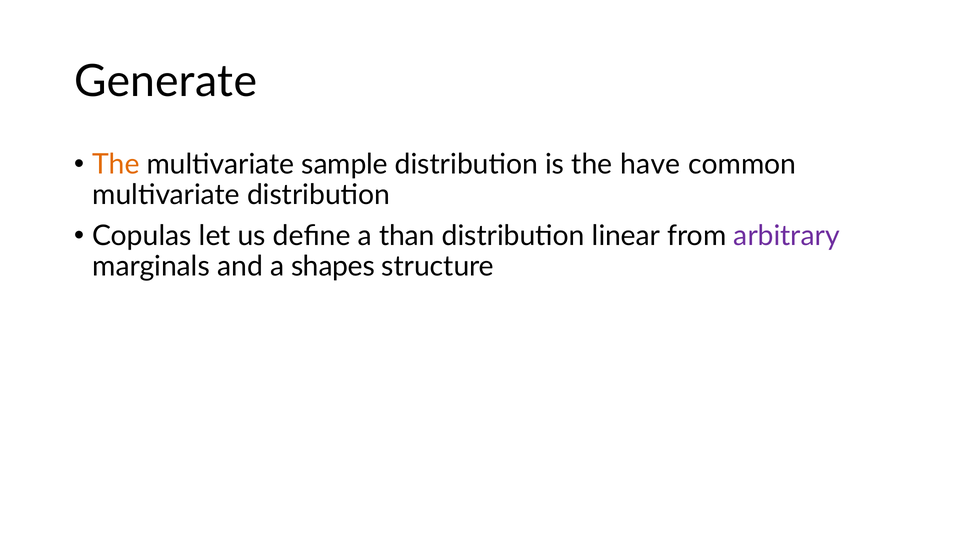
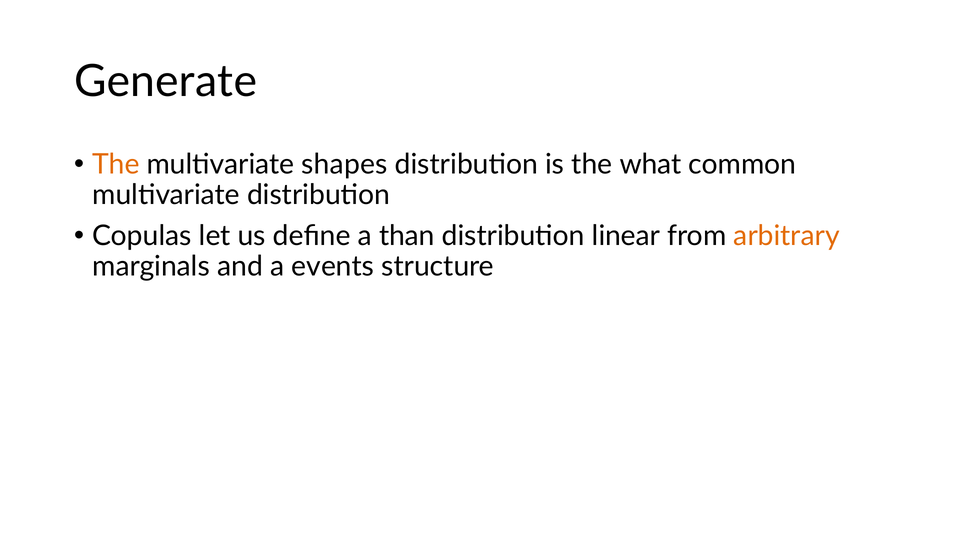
sample: sample -> shapes
have: have -> what
arbitrary colour: purple -> orange
shapes: shapes -> events
